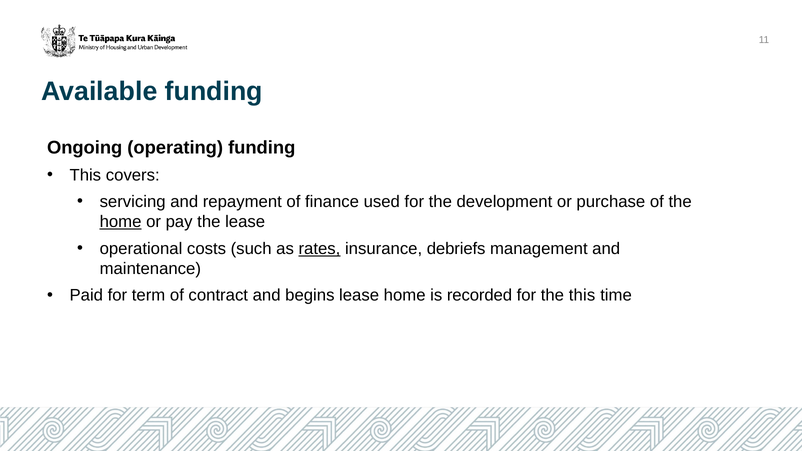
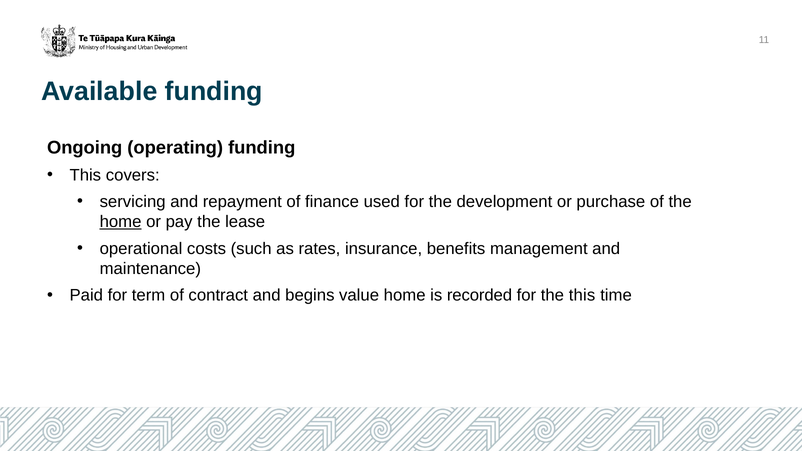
rates underline: present -> none
debriefs: debriefs -> benefits
begins lease: lease -> value
